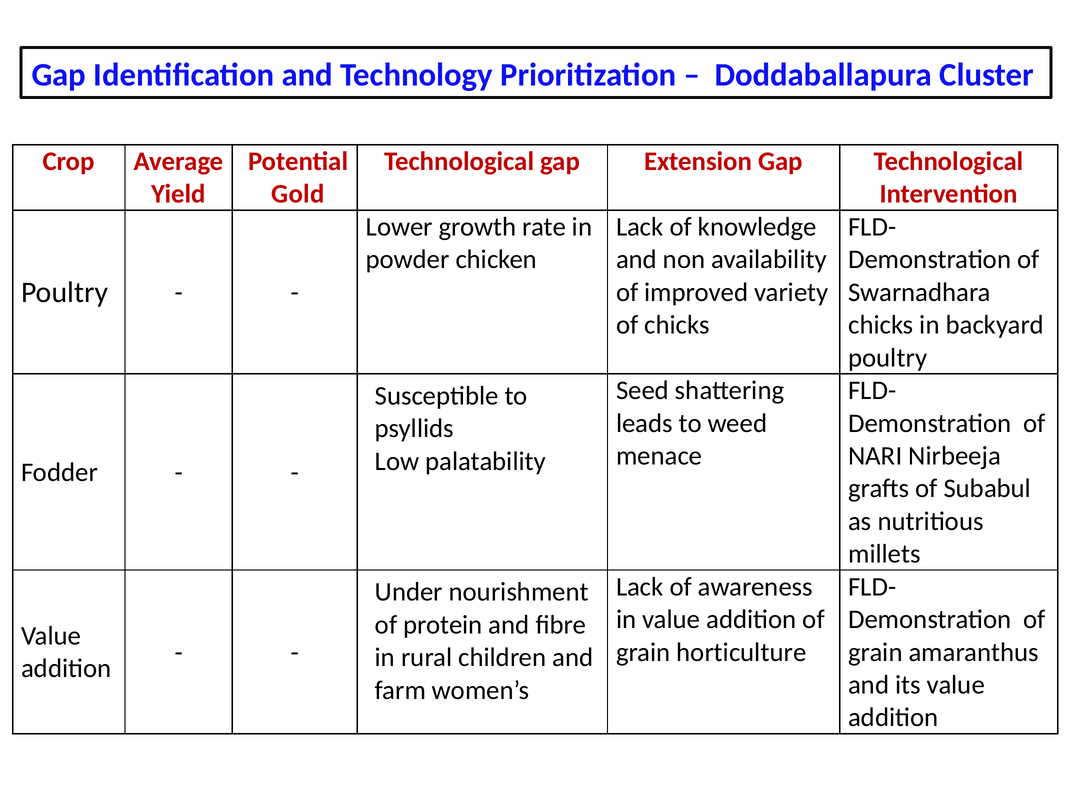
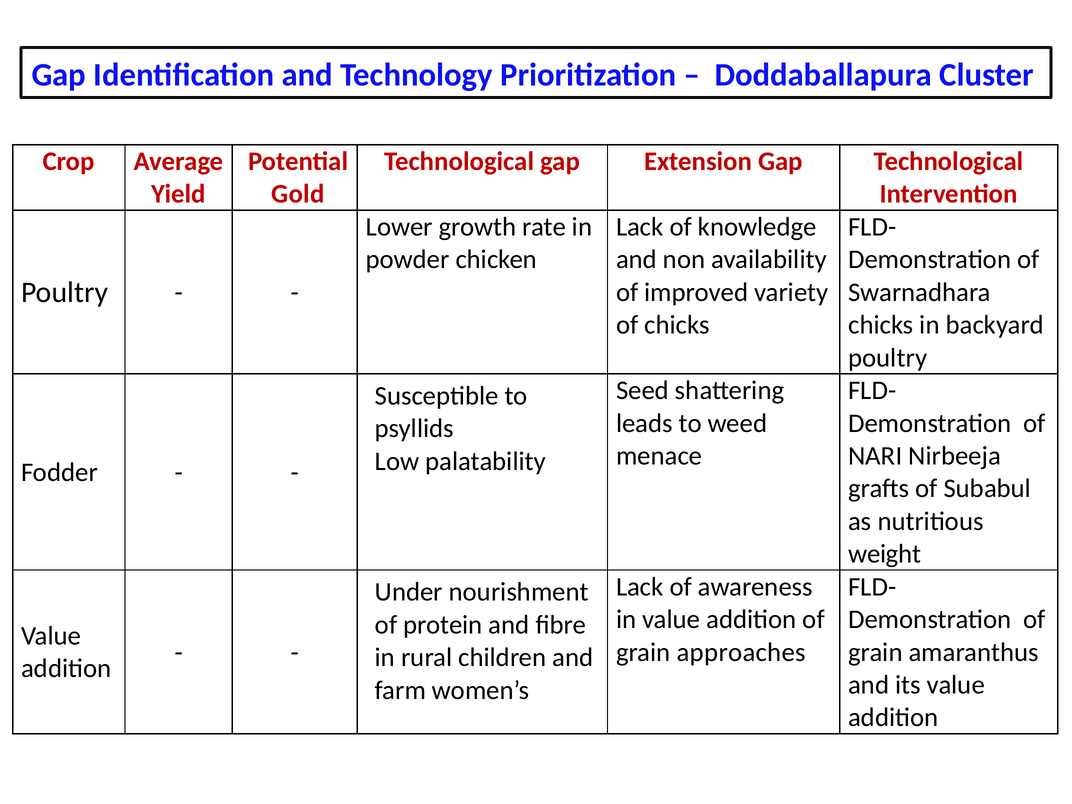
millets: millets -> weight
horticulture: horticulture -> approaches
